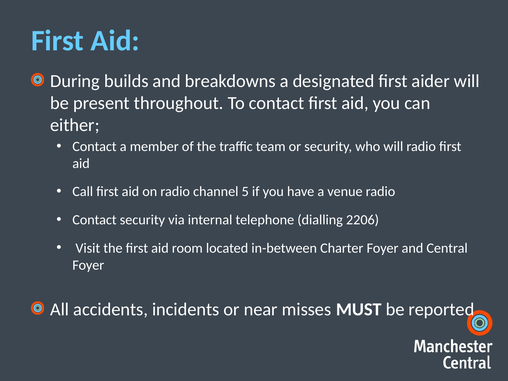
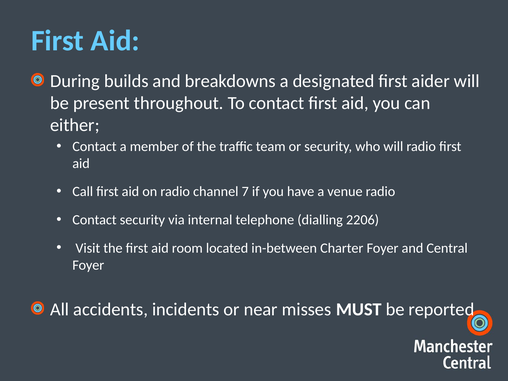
5: 5 -> 7
